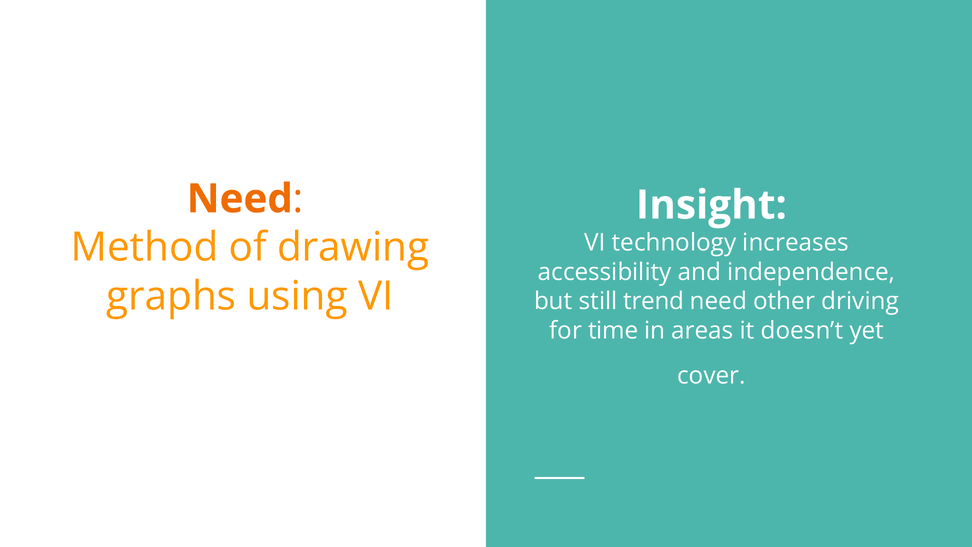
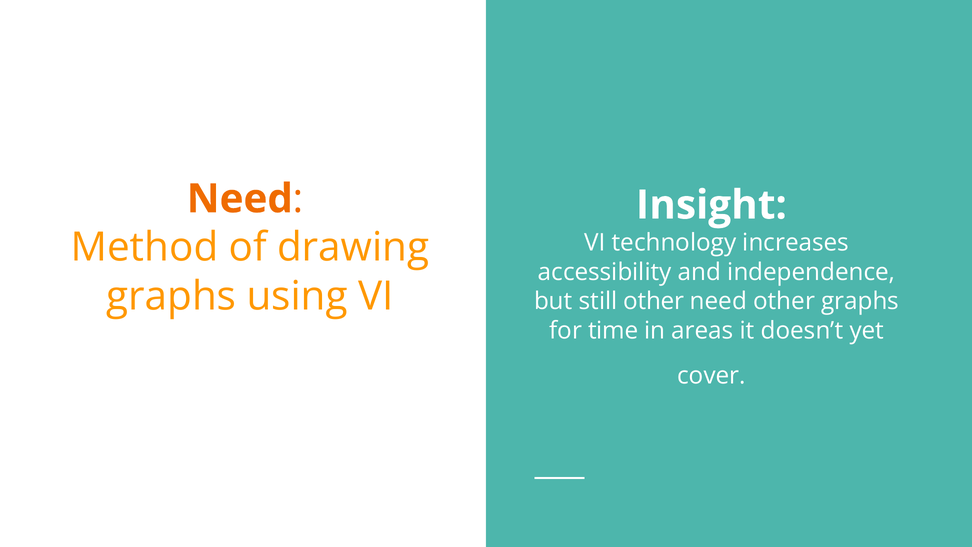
still trend: trend -> other
other driving: driving -> graphs
